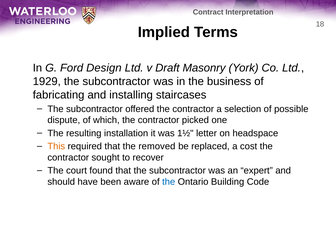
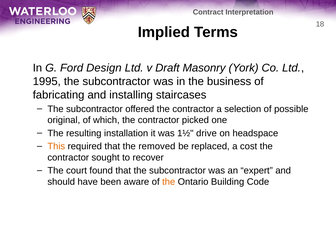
1929: 1929 -> 1995
dispute: dispute -> original
letter: letter -> drive
the at (169, 182) colour: blue -> orange
